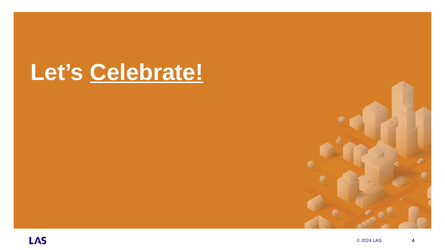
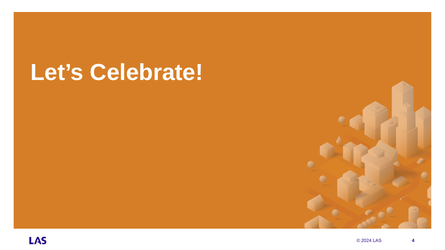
Celebrate underline: present -> none
